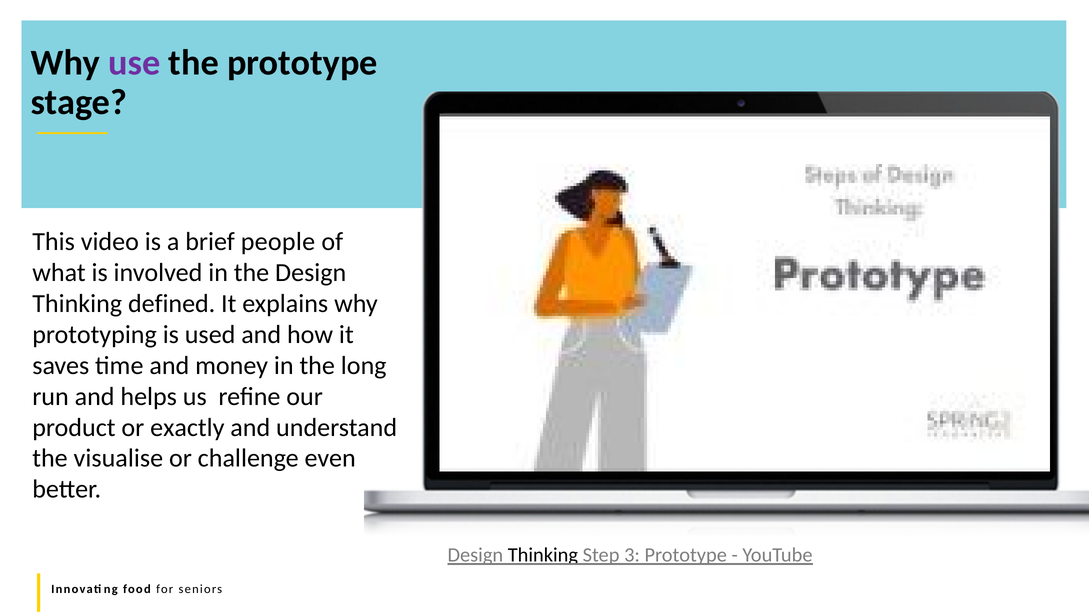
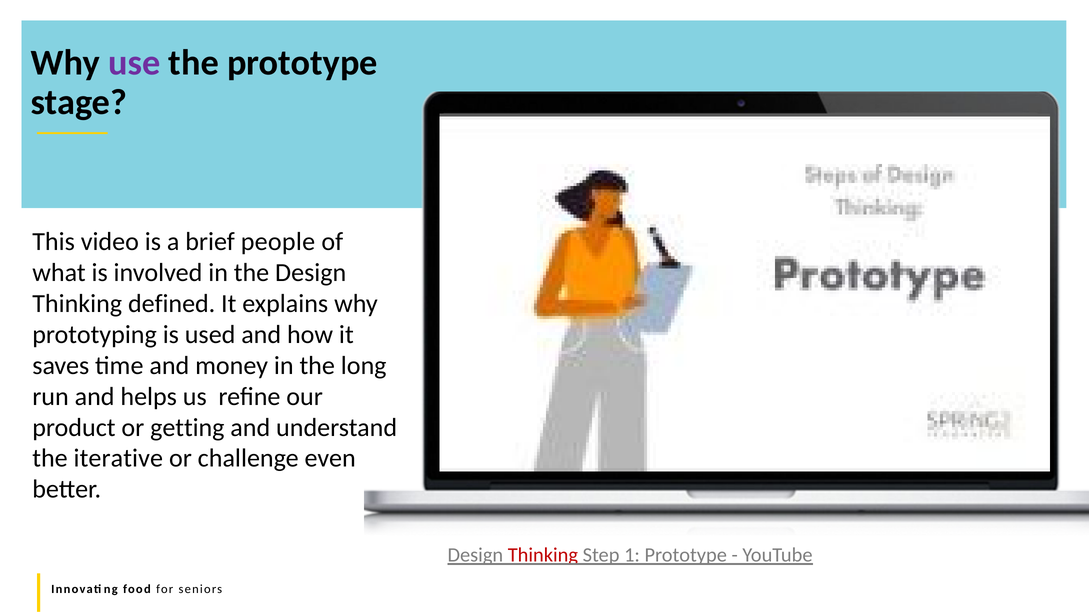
exactly: exactly -> getting
visualise: visualise -> iterative
Thinking at (543, 556) colour: black -> red
3: 3 -> 1
